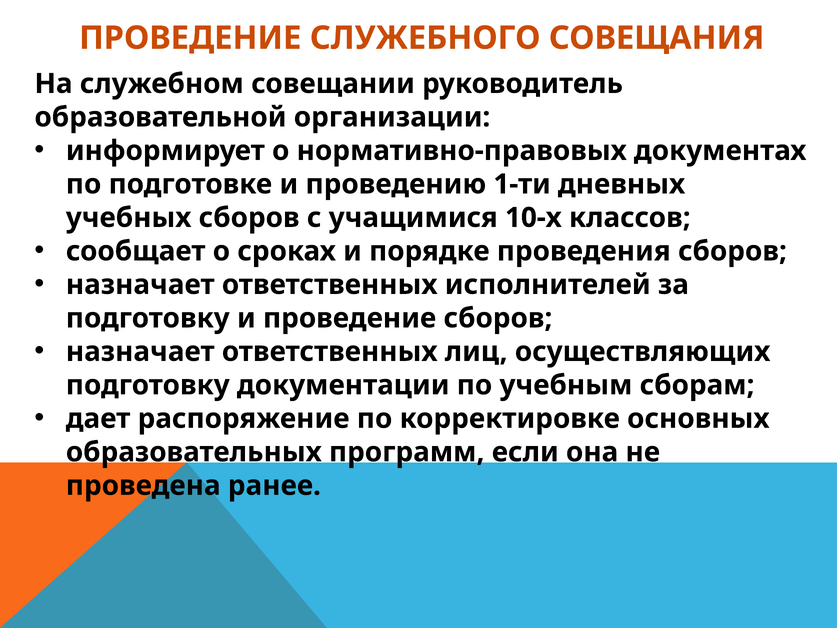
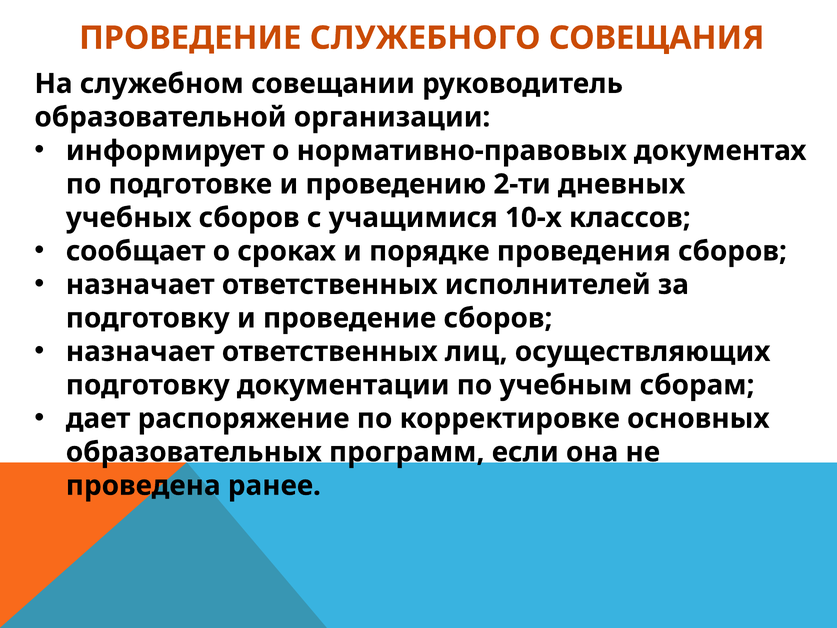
1-ти: 1-ти -> 2-ти
